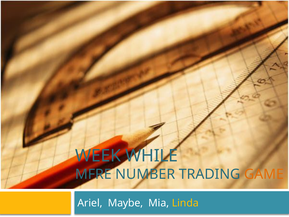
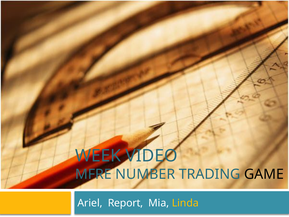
WHILE: WHILE -> VIDEO
GAME colour: orange -> black
Maybe: Maybe -> Report
